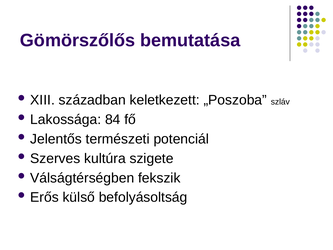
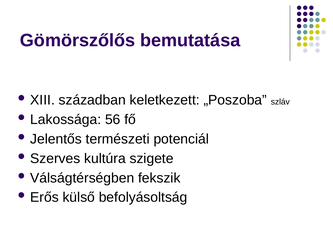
84: 84 -> 56
